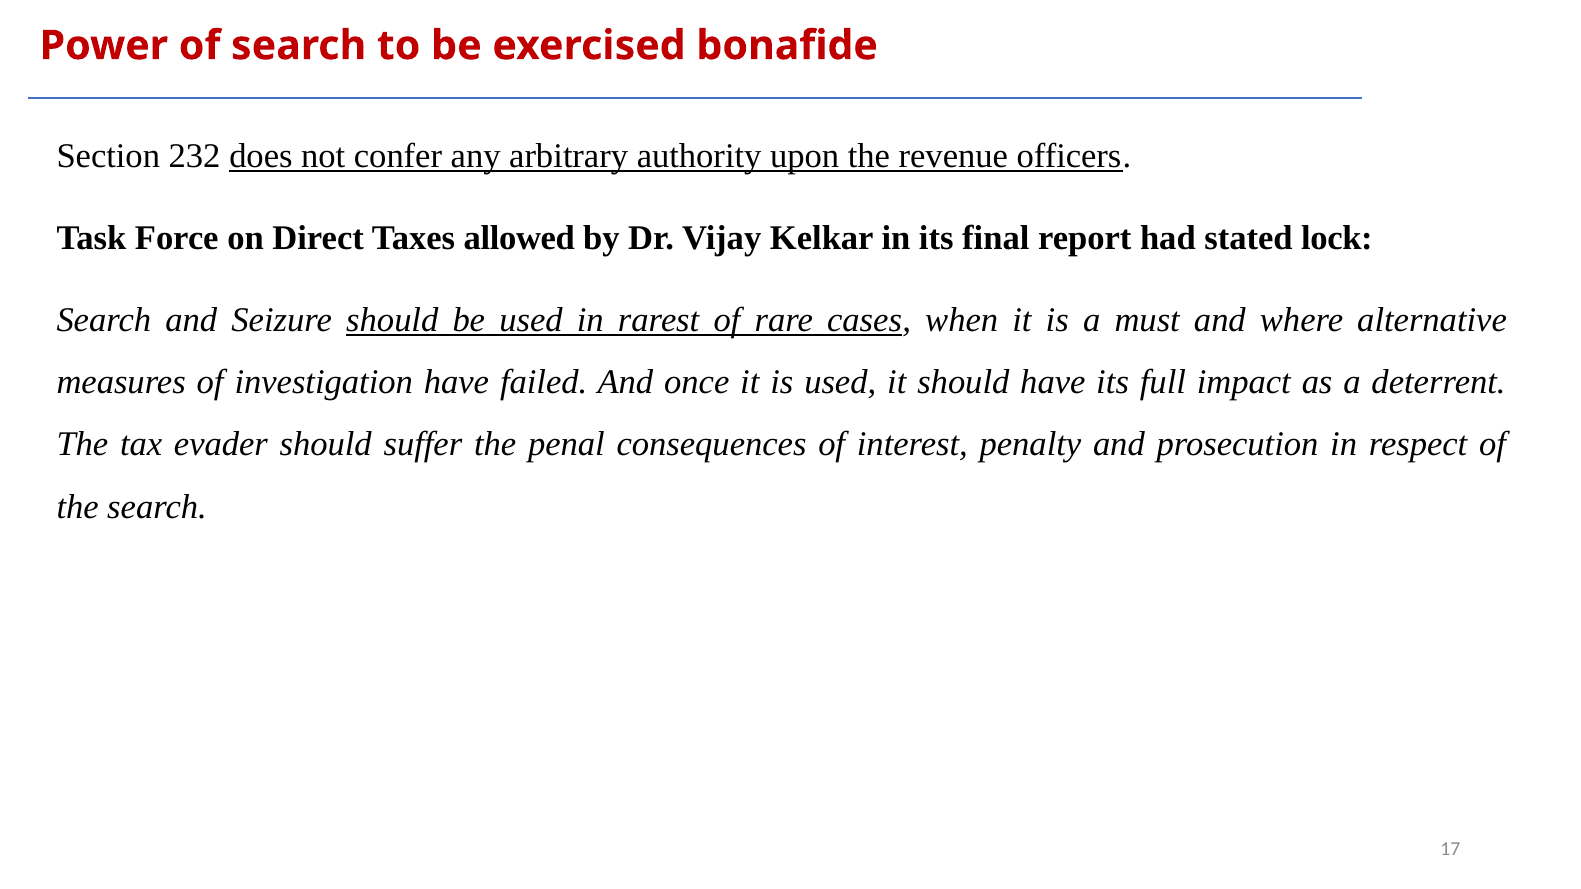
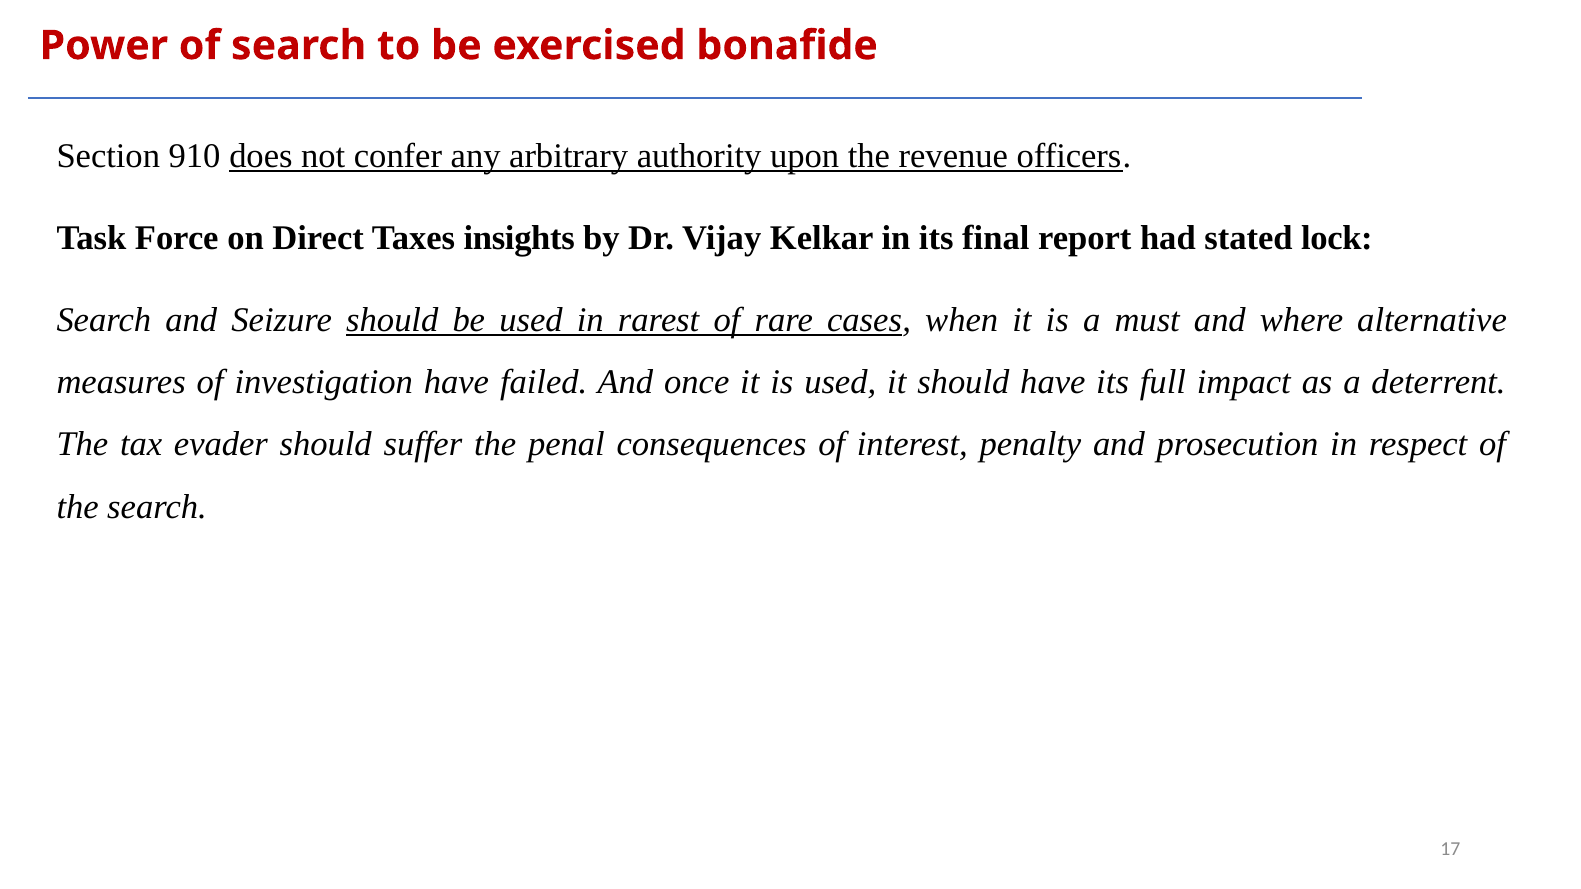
232: 232 -> 910
allowed: allowed -> insights
